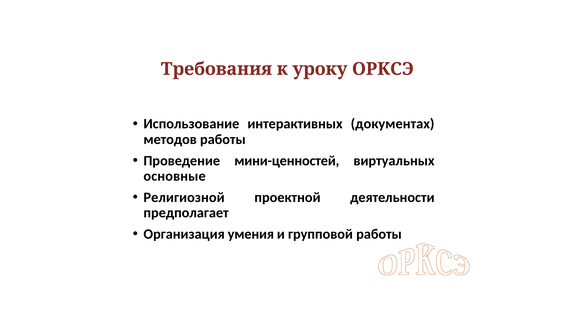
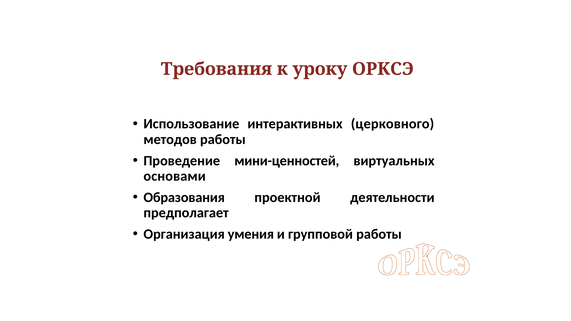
документах: документах -> церковного
основные: основные -> основами
Религиозной: Религиозной -> Образования
